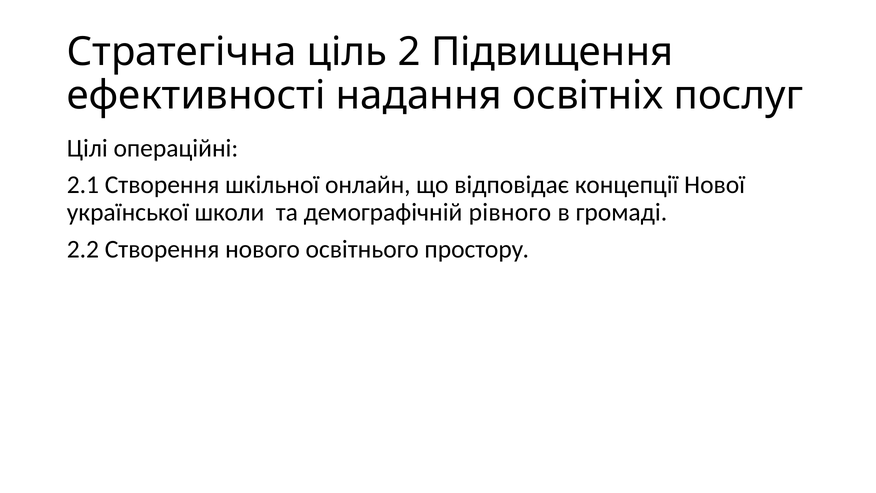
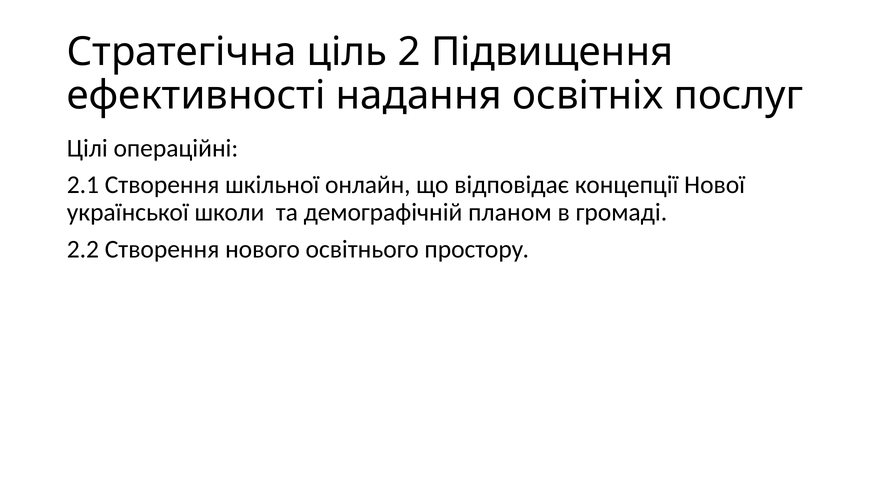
рівного: рівного -> планом
